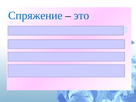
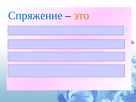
это colour: blue -> orange
